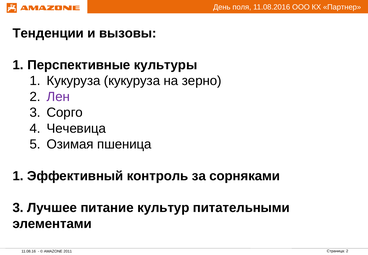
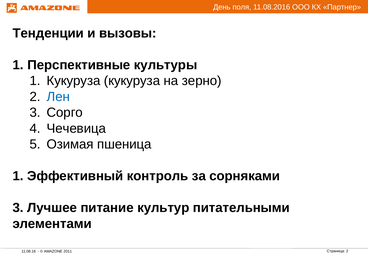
Лен colour: purple -> blue
